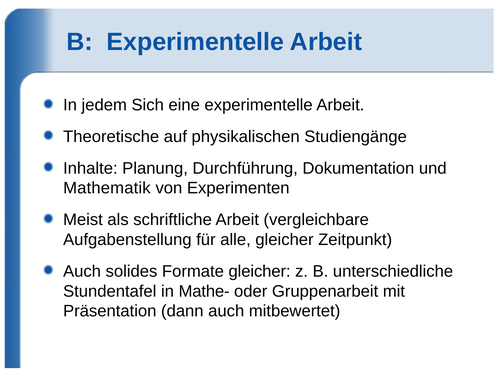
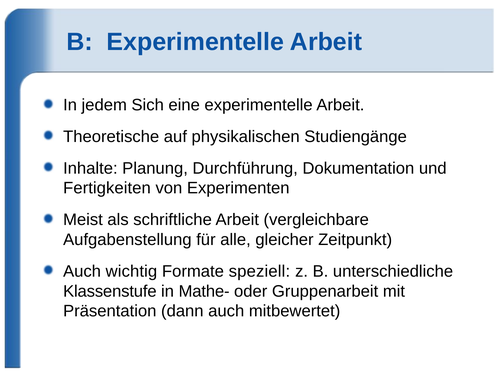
Mathematik: Mathematik -> Fertigkeiten
solides: solides -> wichtig
Formate gleicher: gleicher -> speziell
Stundentafel: Stundentafel -> Klassenstufe
